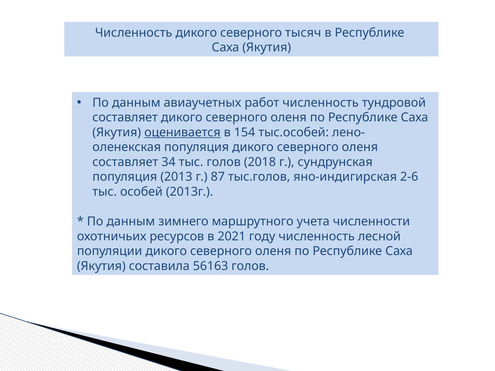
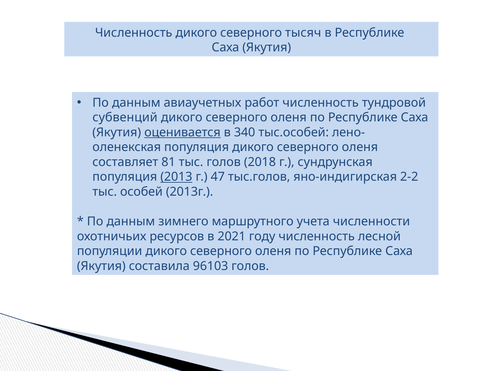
составляет at (125, 118): составляет -> субвенций
154: 154 -> 340
34: 34 -> 81
2013 underline: none -> present
87: 87 -> 47
2-6: 2-6 -> 2-2
56163: 56163 -> 96103
